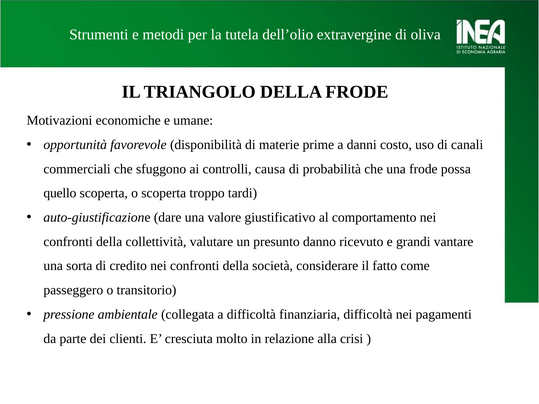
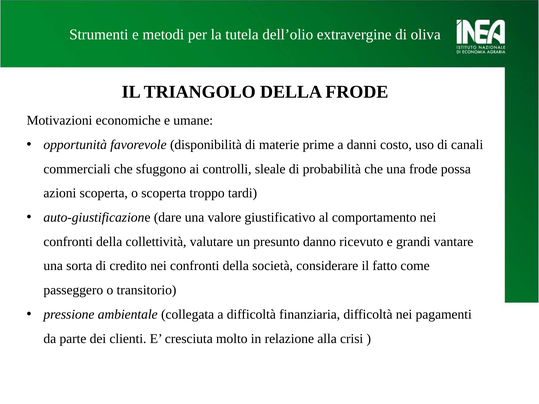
causa: causa -> sleale
quello: quello -> azioni
